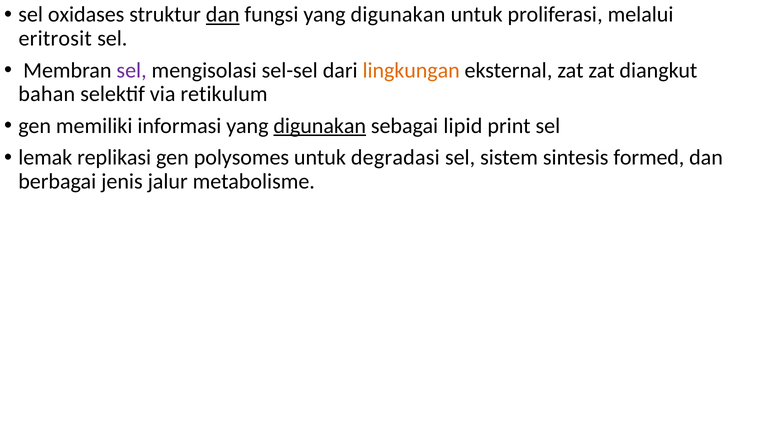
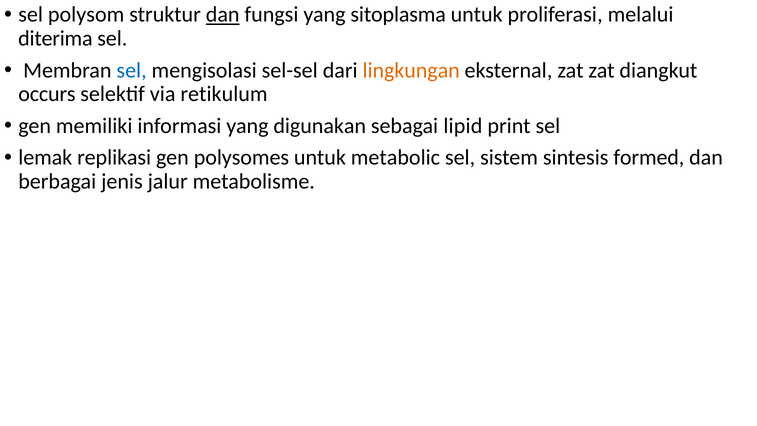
oxidases: oxidases -> polysom
fungsi yang digunakan: digunakan -> sitoplasma
eritrosit: eritrosit -> diterima
sel at (132, 70) colour: purple -> blue
bahan: bahan -> occurs
digunakan at (320, 126) underline: present -> none
degradasi: degradasi -> metabolic
